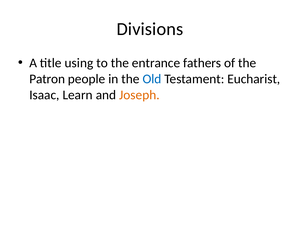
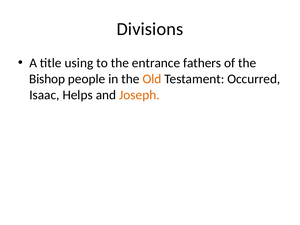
Patron: Patron -> Bishop
Old colour: blue -> orange
Eucharist: Eucharist -> Occurred
Learn: Learn -> Helps
